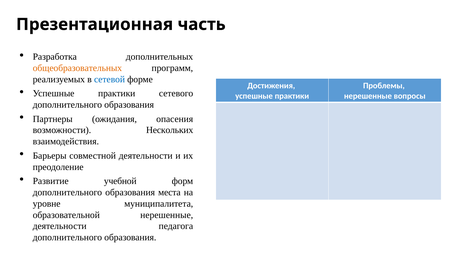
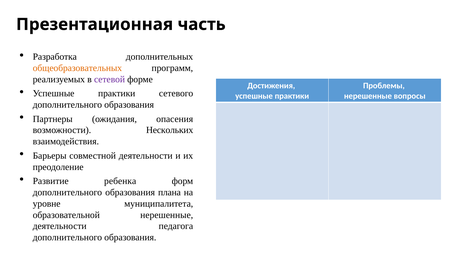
сетевой colour: blue -> purple
учебной: учебной -> ребенка
места: места -> плана
